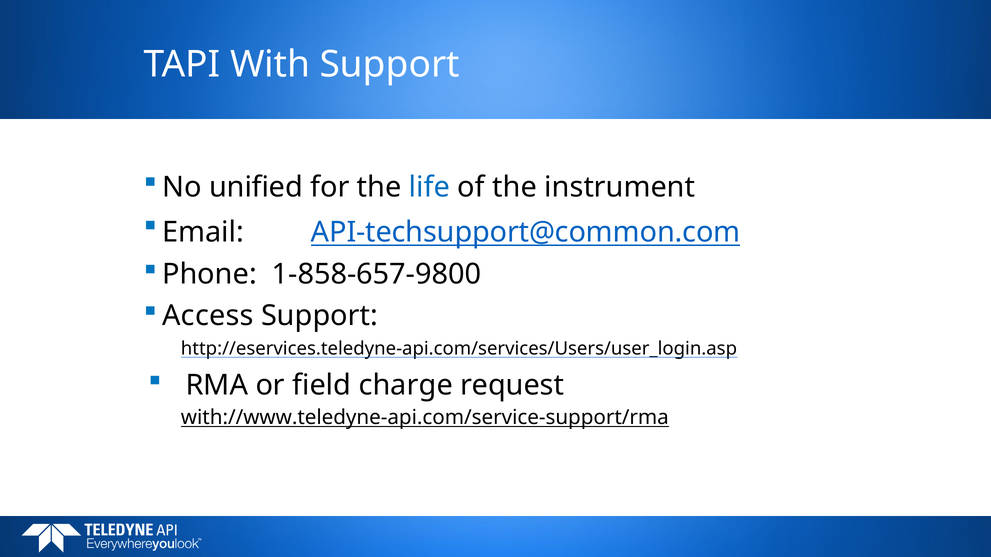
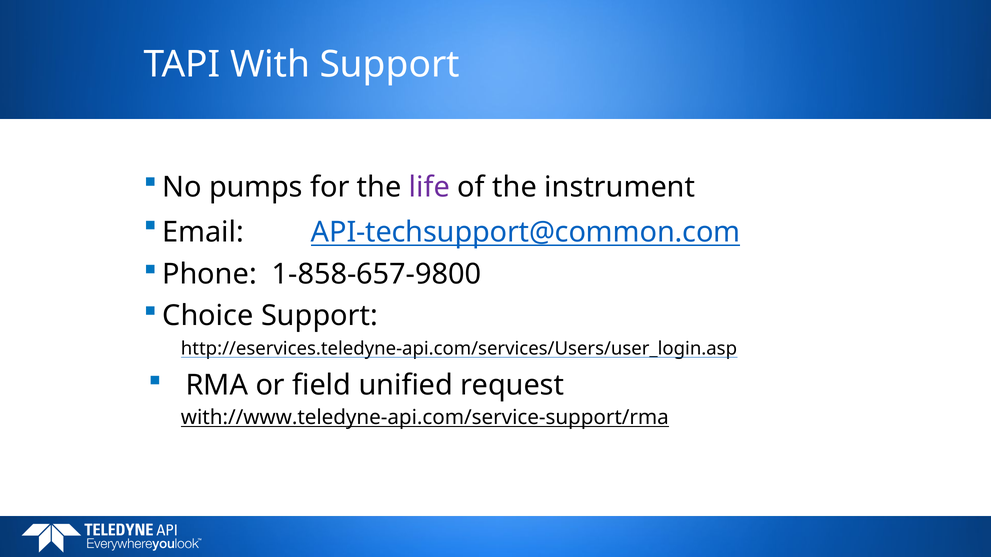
unified: unified -> pumps
life colour: blue -> purple
Access: Access -> Choice
charge: charge -> unified
